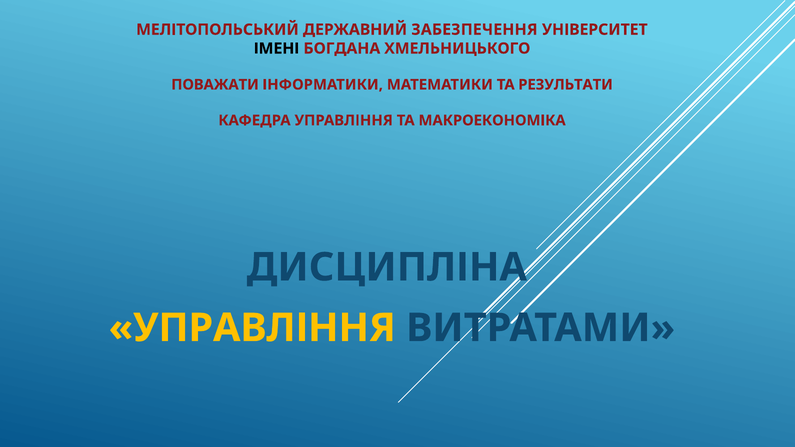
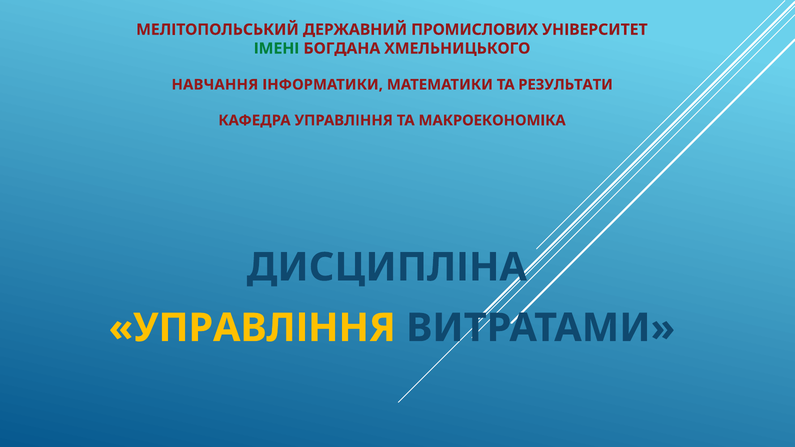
ЗАБЕЗПЕЧЕННЯ: ЗАБЕЗПЕЧЕННЯ -> ПРОМИСЛОВИХ
ІМЕНІ colour: black -> green
ПОВАЖАТИ: ПОВАЖАТИ -> НАВЧАННЯ
